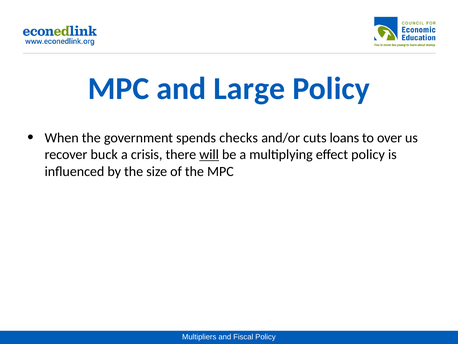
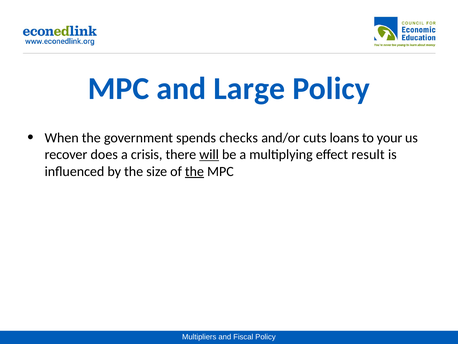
over: over -> your
buck: buck -> does
effect policy: policy -> result
the at (194, 171) underline: none -> present
